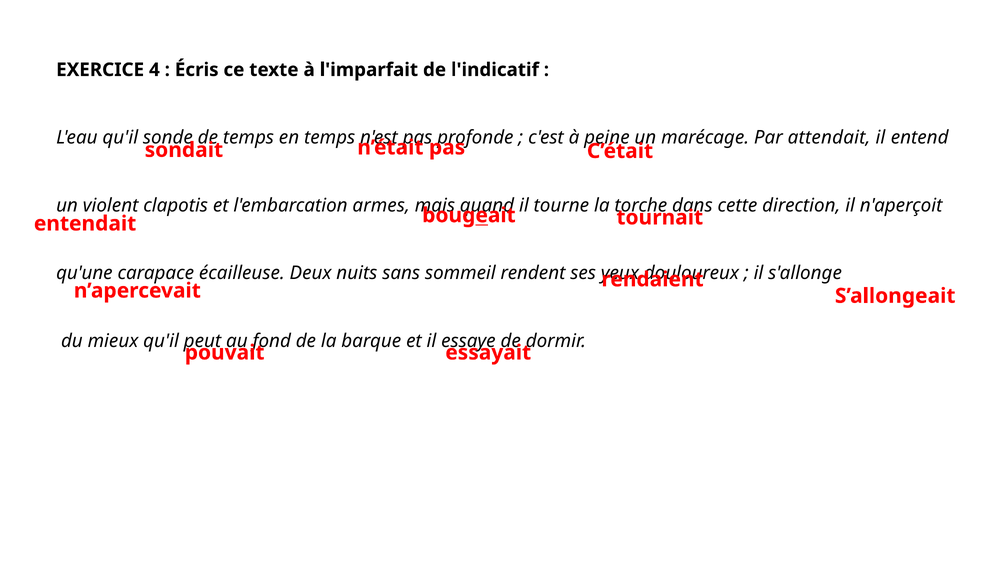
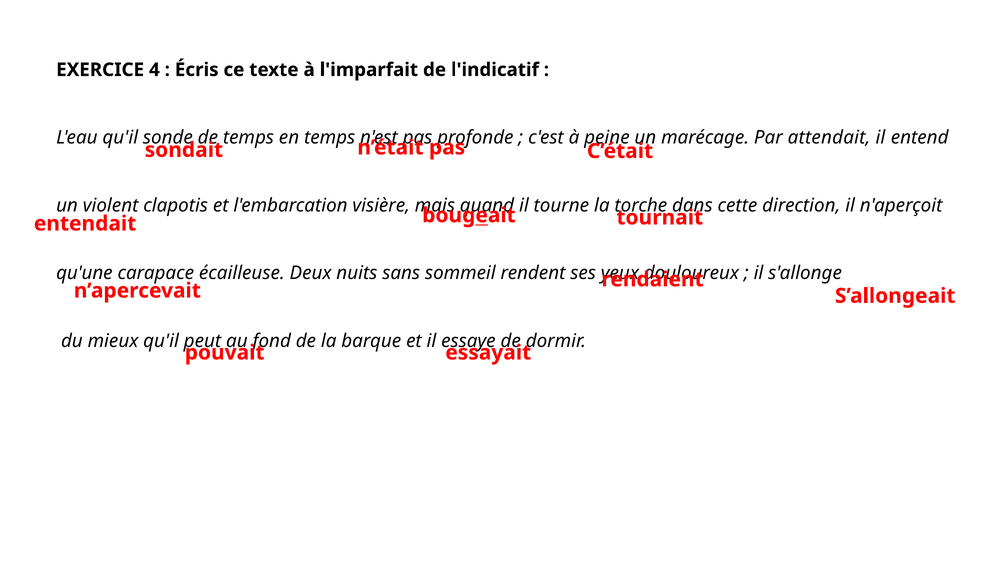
armes: armes -> visière
